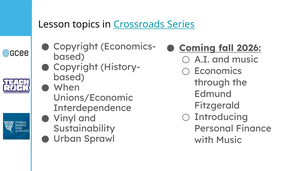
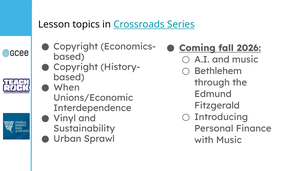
Economics: Economics -> Bethlehem
